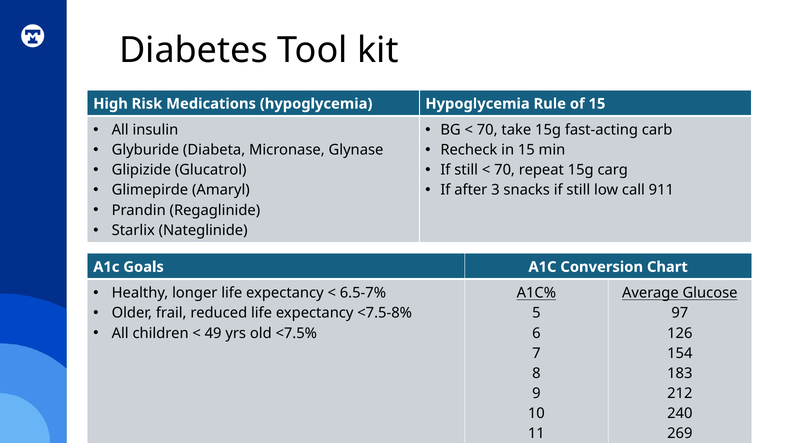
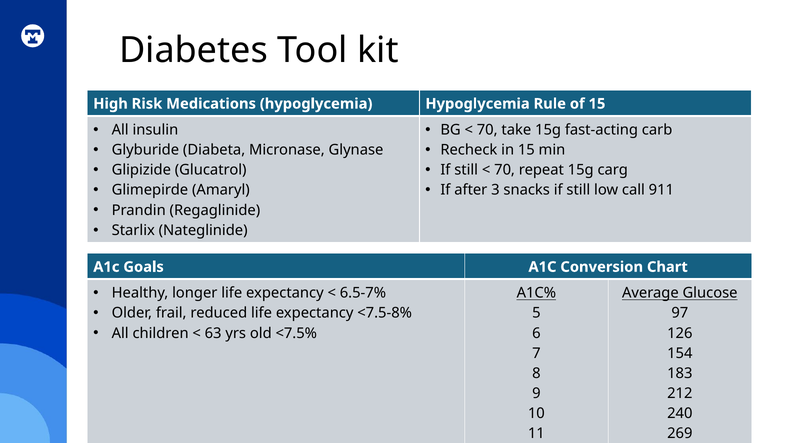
49: 49 -> 63
